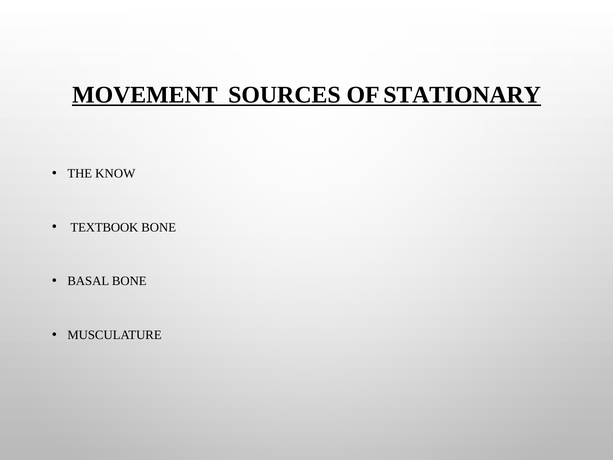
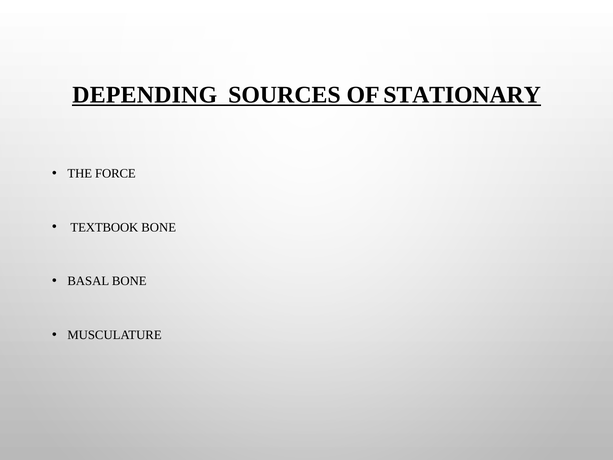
MOVEMENT: MOVEMENT -> DEPENDING
KNOW: KNOW -> FORCE
